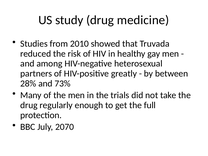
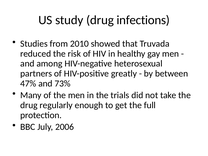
medicine: medicine -> infections
28%: 28% -> 47%
2070: 2070 -> 2006
